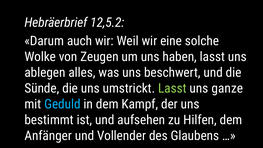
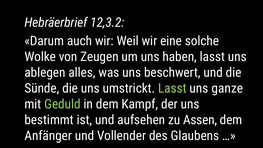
12,5.2: 12,5.2 -> 12,3.2
Geduld colour: light blue -> light green
Hilfen: Hilfen -> Assen
